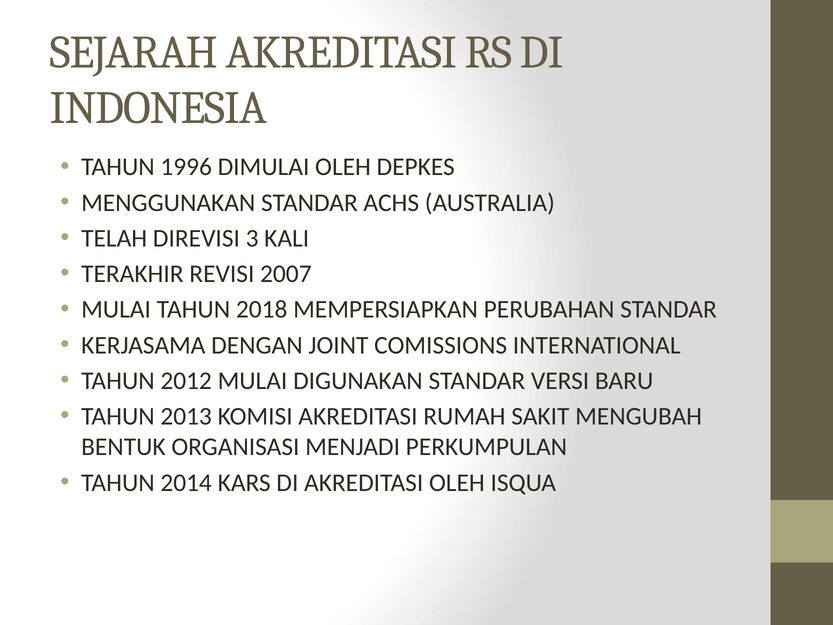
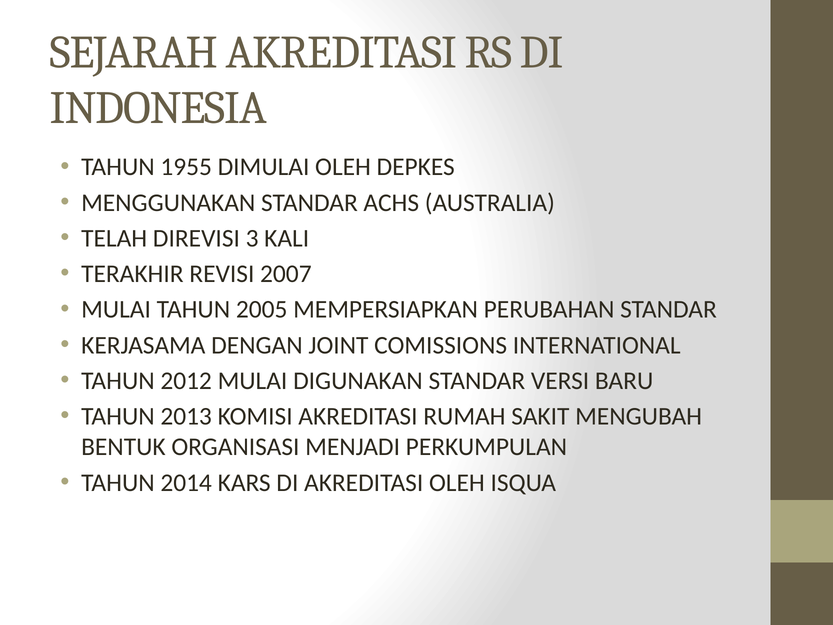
1996: 1996 -> 1955
2018: 2018 -> 2005
